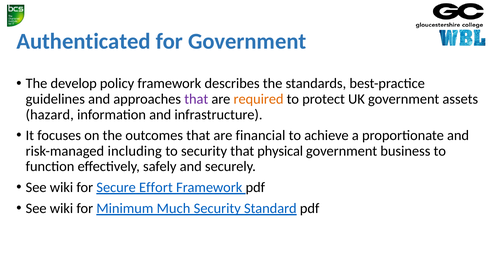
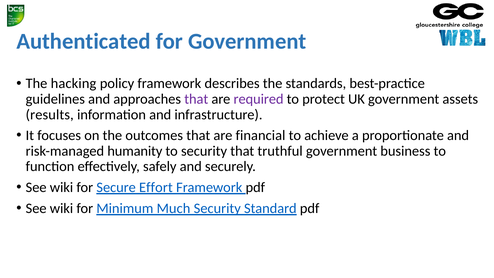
develop: develop -> hacking
required colour: orange -> purple
hazard: hazard -> results
including: including -> humanity
physical: physical -> truthful
